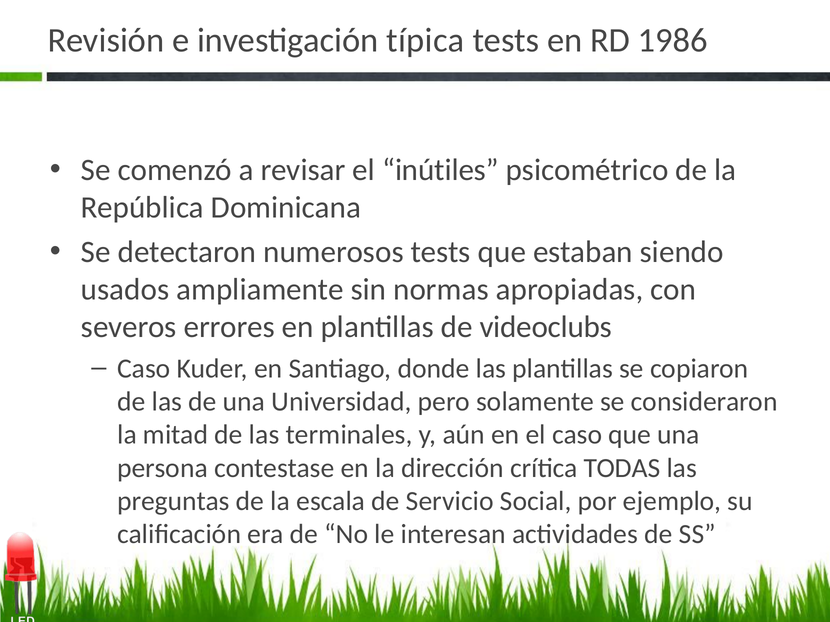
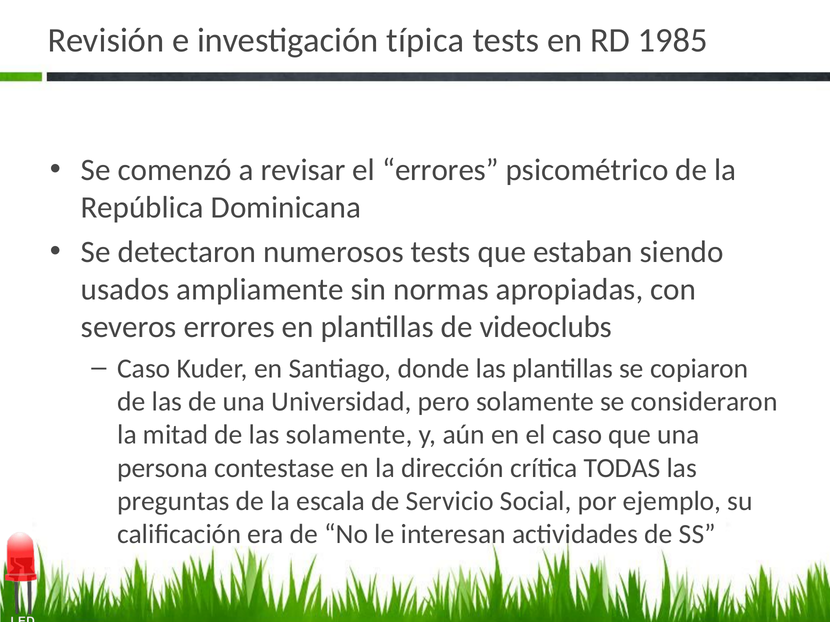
1986: 1986 -> 1985
el inútiles: inútiles -> errores
las terminales: terminales -> solamente
